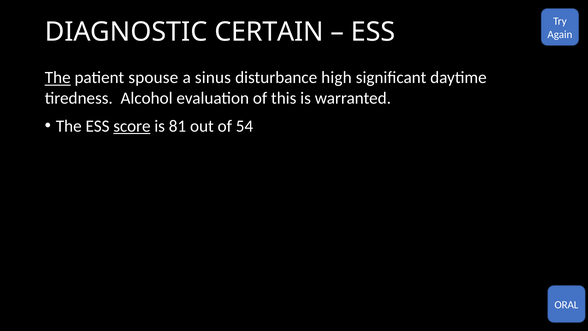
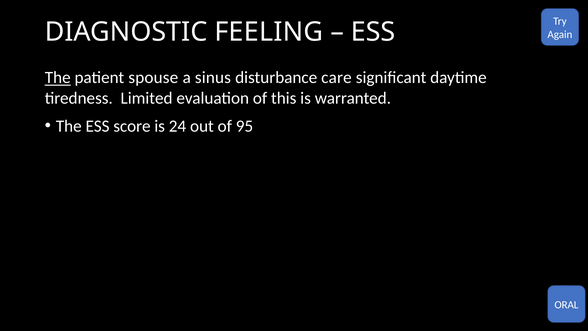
CERTAIN: CERTAIN -> FEELING
high: high -> care
Alcohol: Alcohol -> Limited
score underline: present -> none
81: 81 -> 24
54: 54 -> 95
